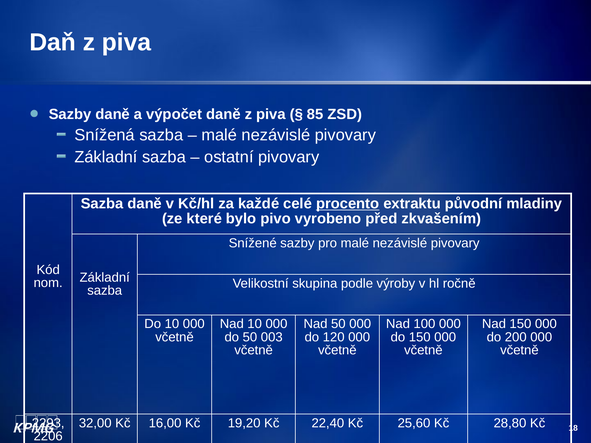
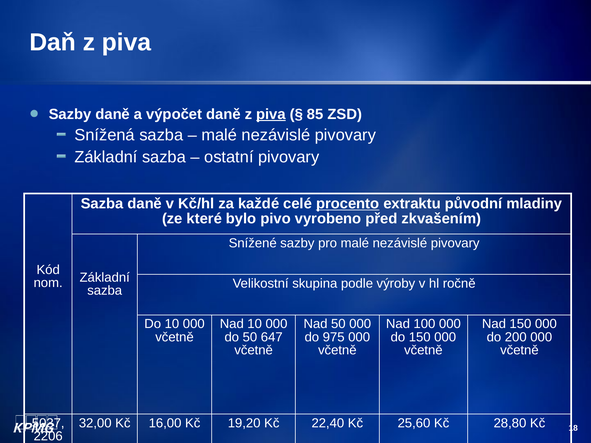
piva at (271, 114) underline: none -> present
003: 003 -> 647
120: 120 -> 975
2293: 2293 -> 5037
